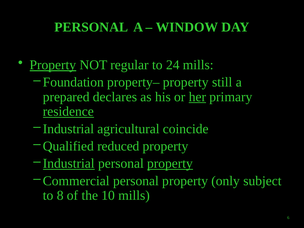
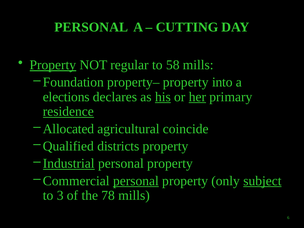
WINDOW: WINDOW -> CUTTING
24: 24 -> 58
still: still -> into
prepared: prepared -> elections
his underline: none -> present
Industrial at (68, 129): Industrial -> Allocated
reduced: reduced -> districts
property at (170, 163) underline: present -> none
personal at (136, 181) underline: none -> present
subject underline: none -> present
8: 8 -> 3
10: 10 -> 78
